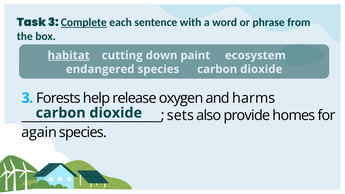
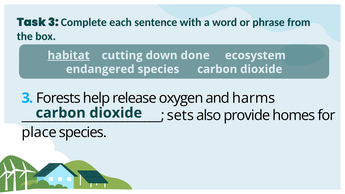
Complete underline: present -> none
paint: paint -> done
again: again -> place
